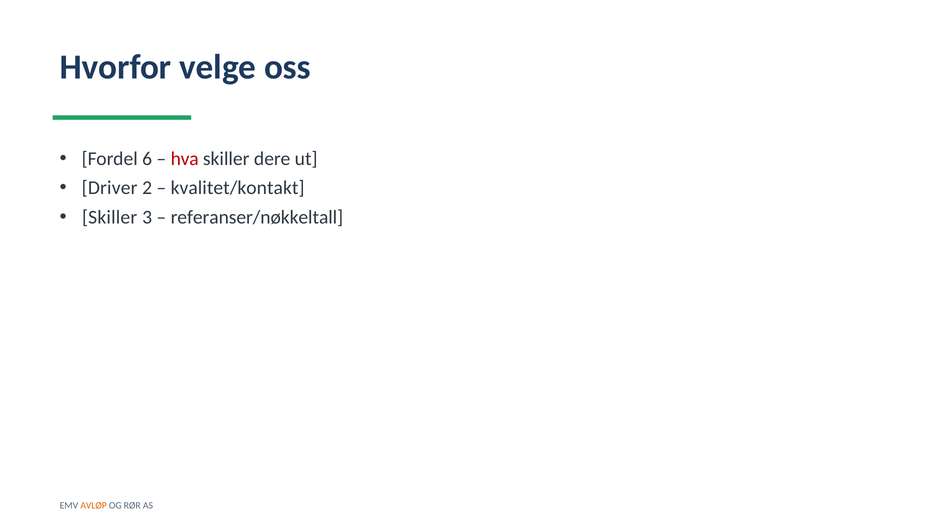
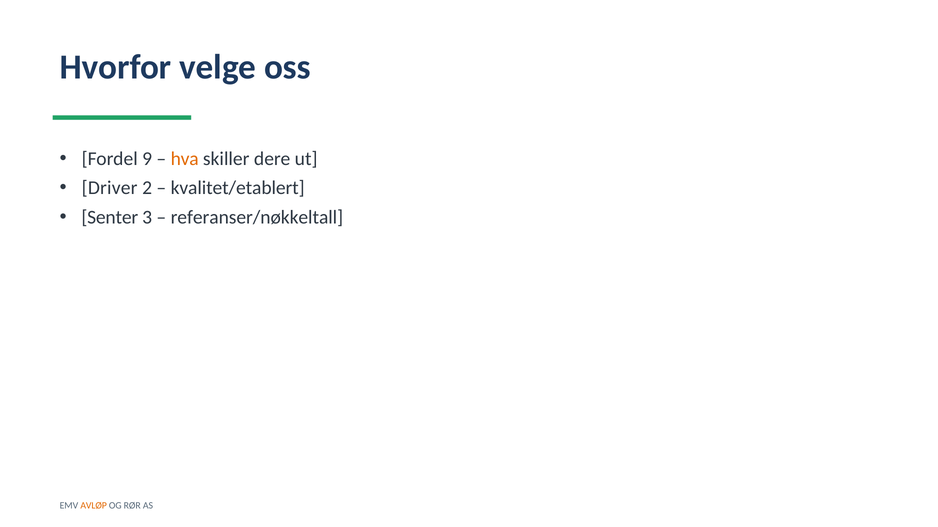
6: 6 -> 9
hva colour: red -> orange
kvalitet/kontakt: kvalitet/kontakt -> kvalitet/etablert
Skiller at (110, 218): Skiller -> Senter
